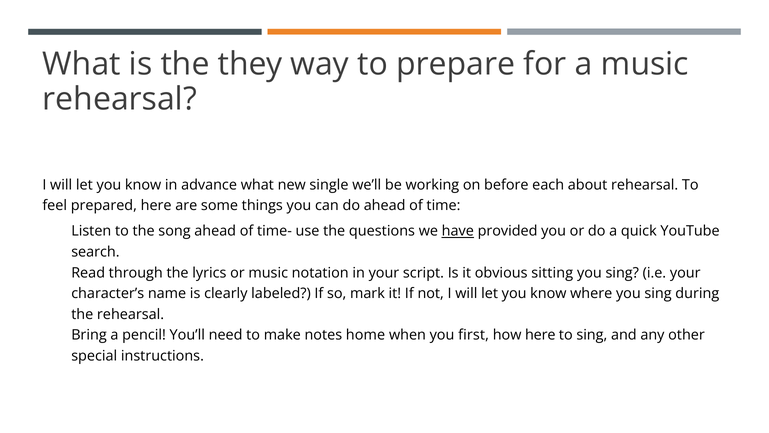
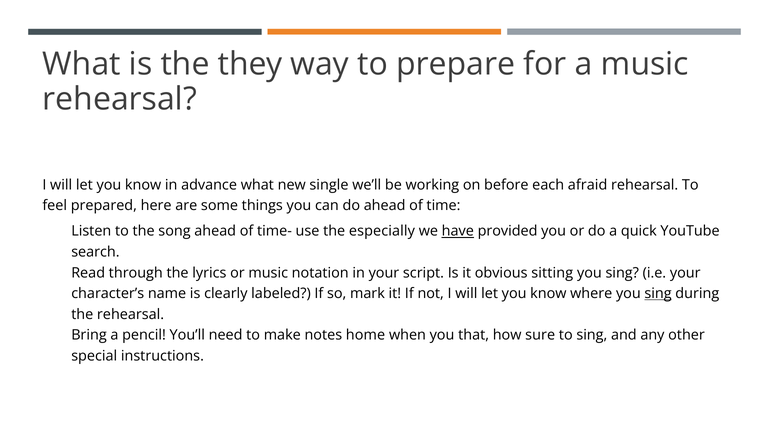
about: about -> afraid
questions: questions -> especially
sing at (658, 293) underline: none -> present
first: first -> that
how here: here -> sure
